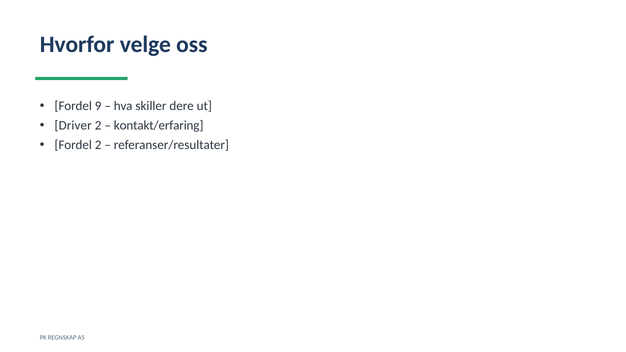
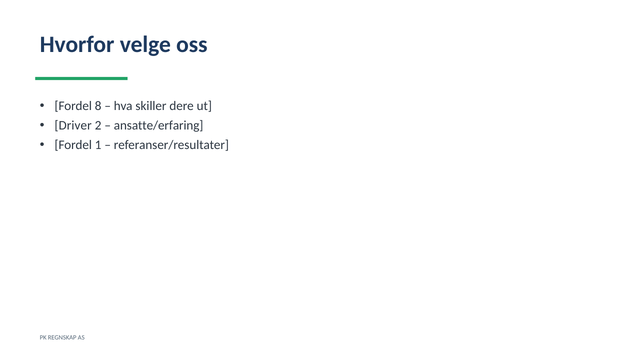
9: 9 -> 8
kontakt/erfaring: kontakt/erfaring -> ansatte/erfaring
Fordel 2: 2 -> 1
